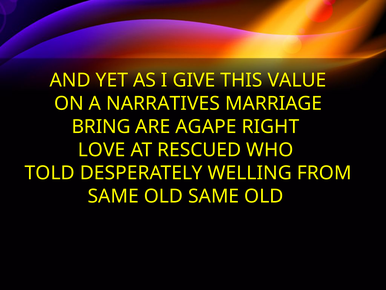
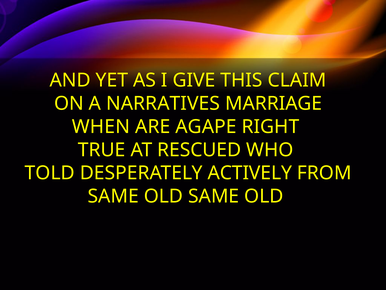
VALUE: VALUE -> CLAIM
BRING: BRING -> WHEN
LOVE: LOVE -> TRUE
WELLING: WELLING -> ACTIVELY
